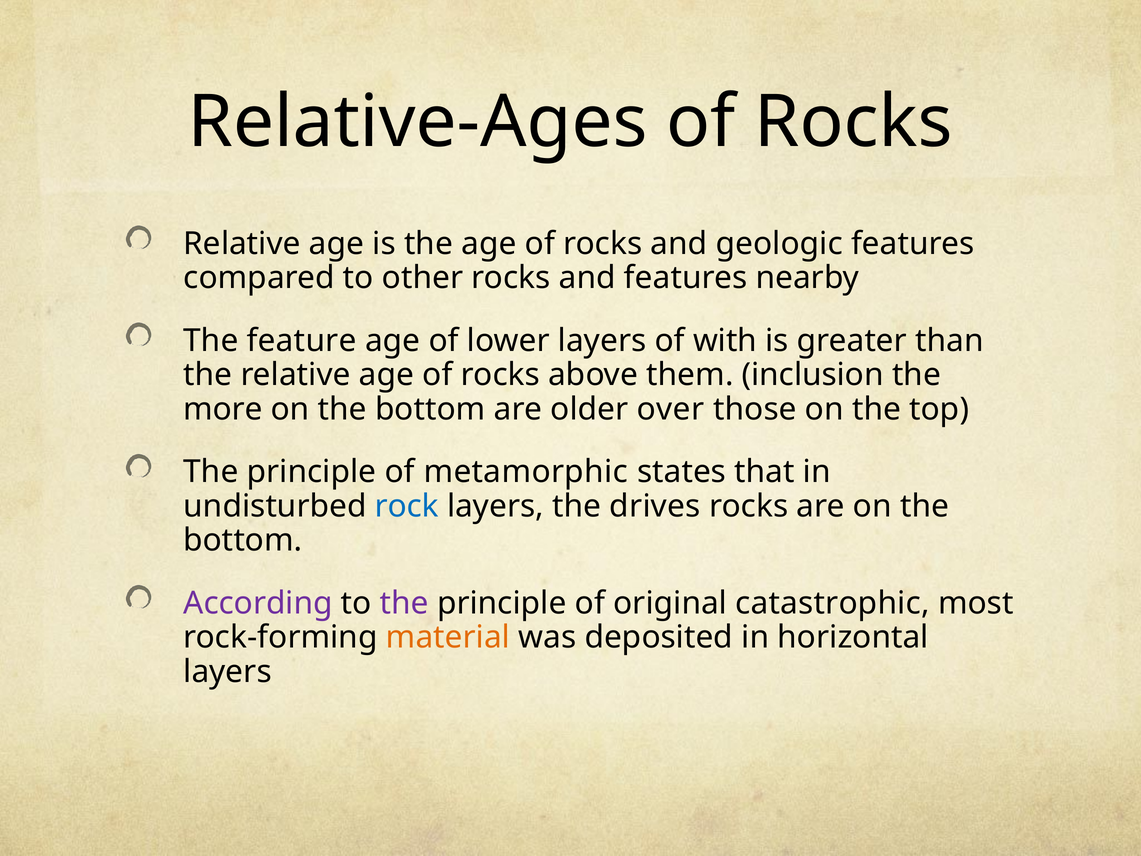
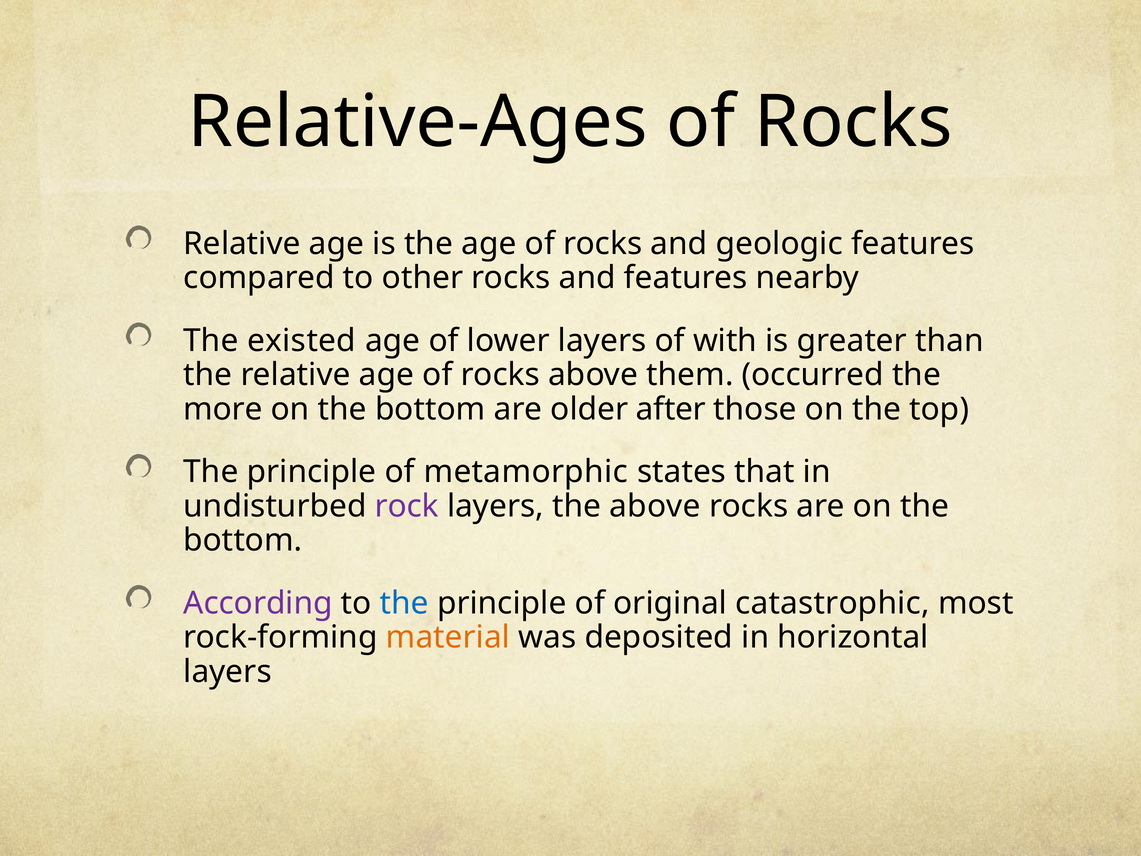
feature: feature -> existed
inclusion: inclusion -> occurred
over: over -> after
rock colour: blue -> purple
the drives: drives -> above
the at (404, 603) colour: purple -> blue
